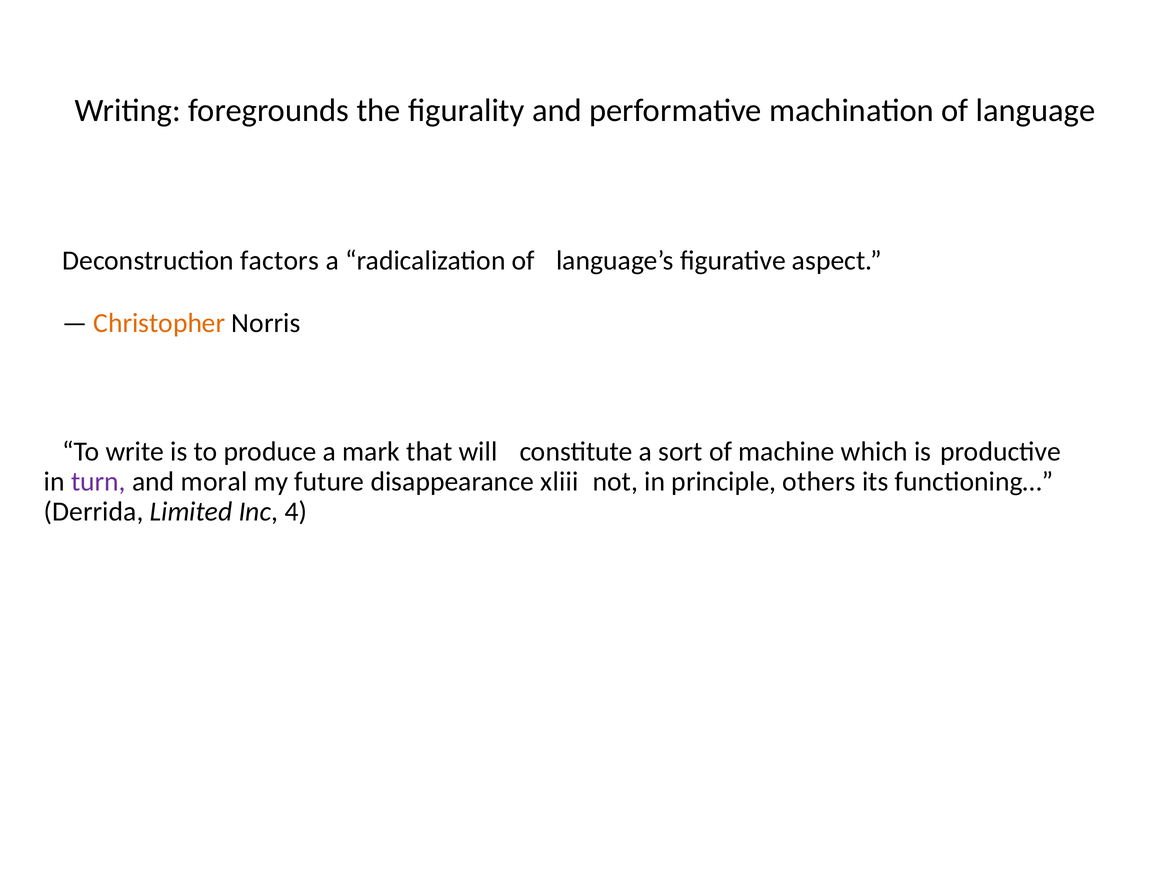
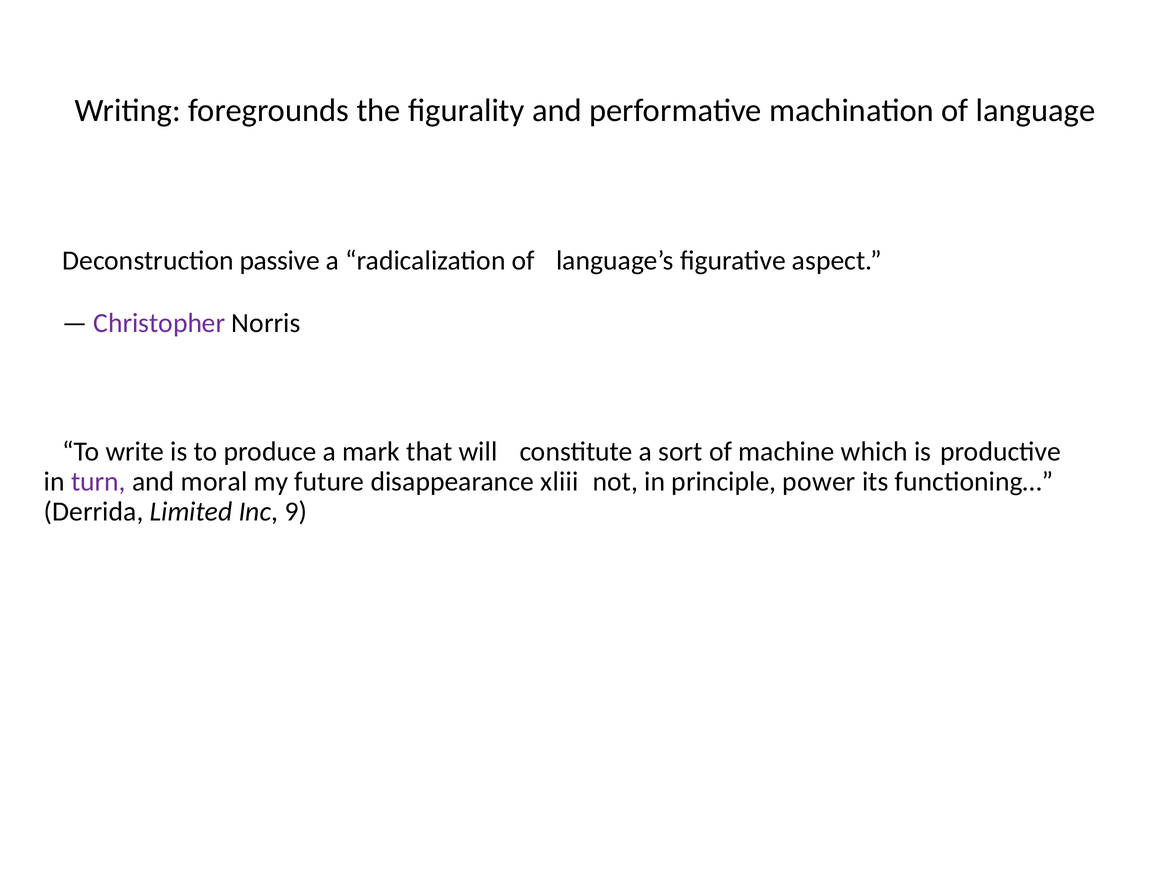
factors: factors -> passive
Christopher colour: orange -> purple
others: others -> power
4: 4 -> 9
